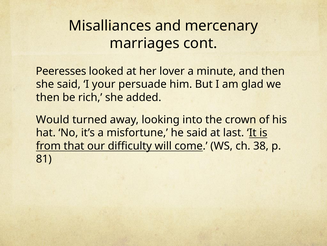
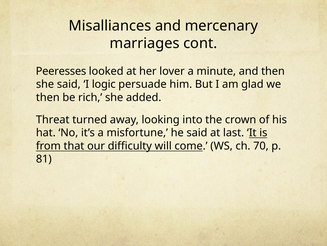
your: your -> logic
Would: Would -> Threat
38: 38 -> 70
